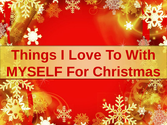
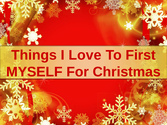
With: With -> First
